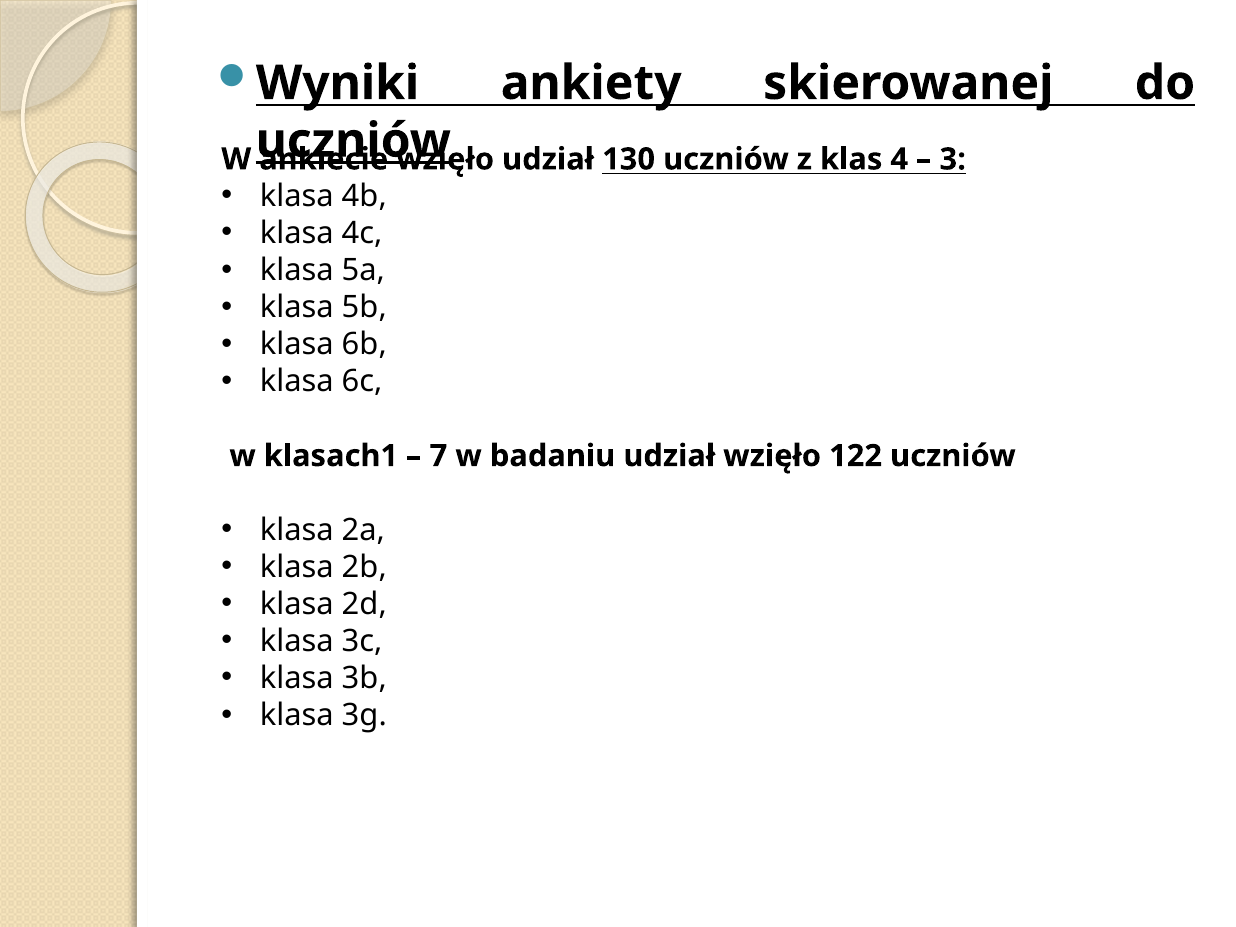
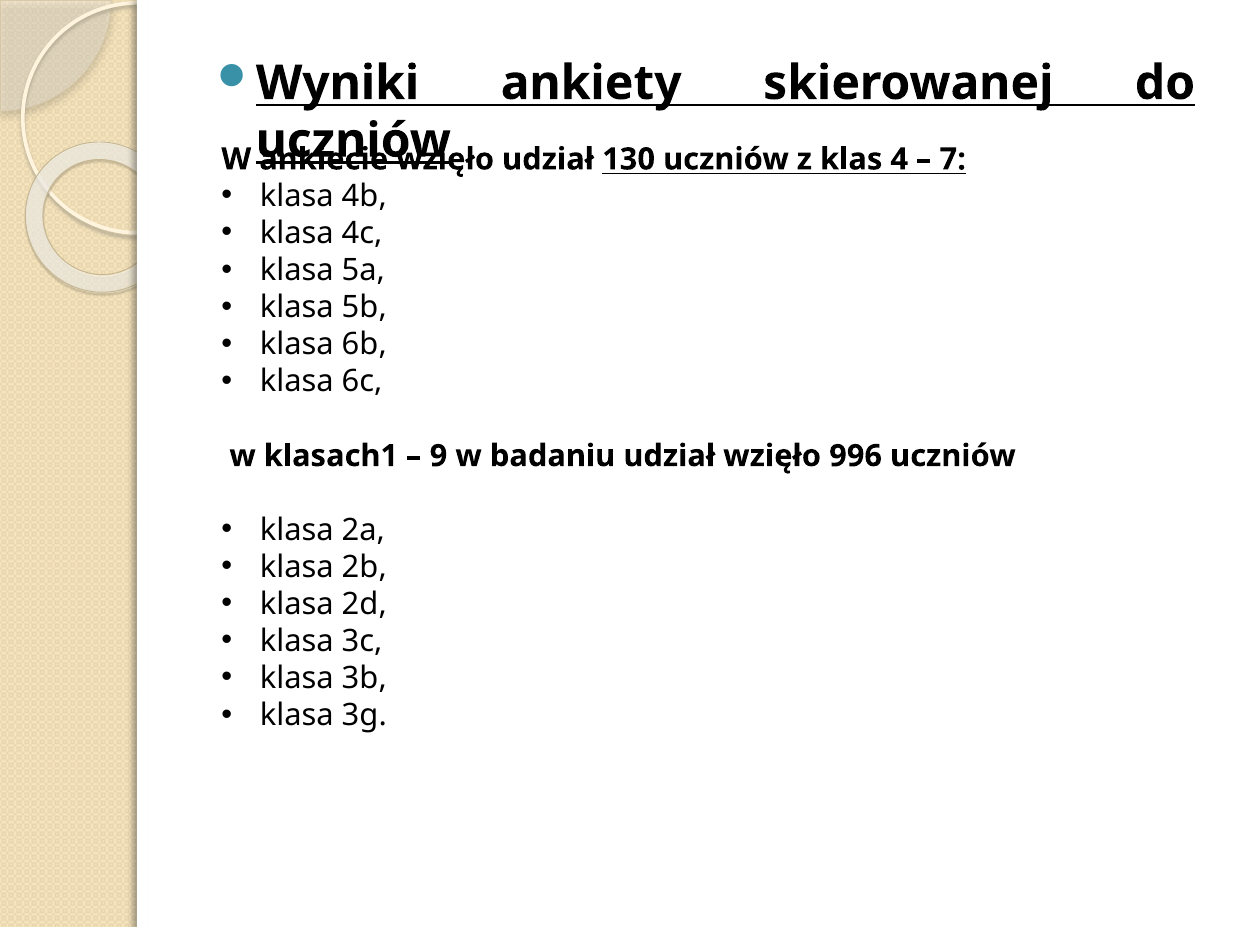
3: 3 -> 7
7: 7 -> 9
122: 122 -> 996
